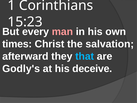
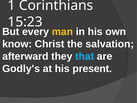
man colour: pink -> yellow
times: times -> know
deceive: deceive -> present
